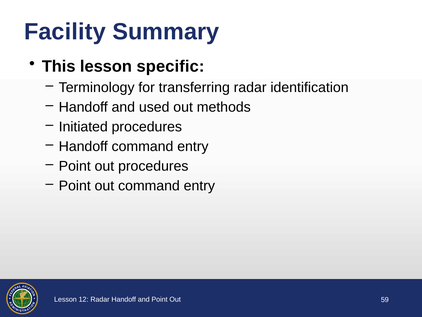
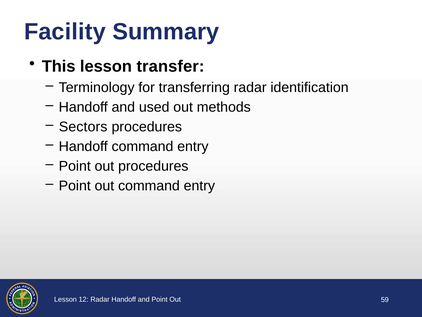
specific: specific -> transfer
Initiated: Initiated -> Sectors
